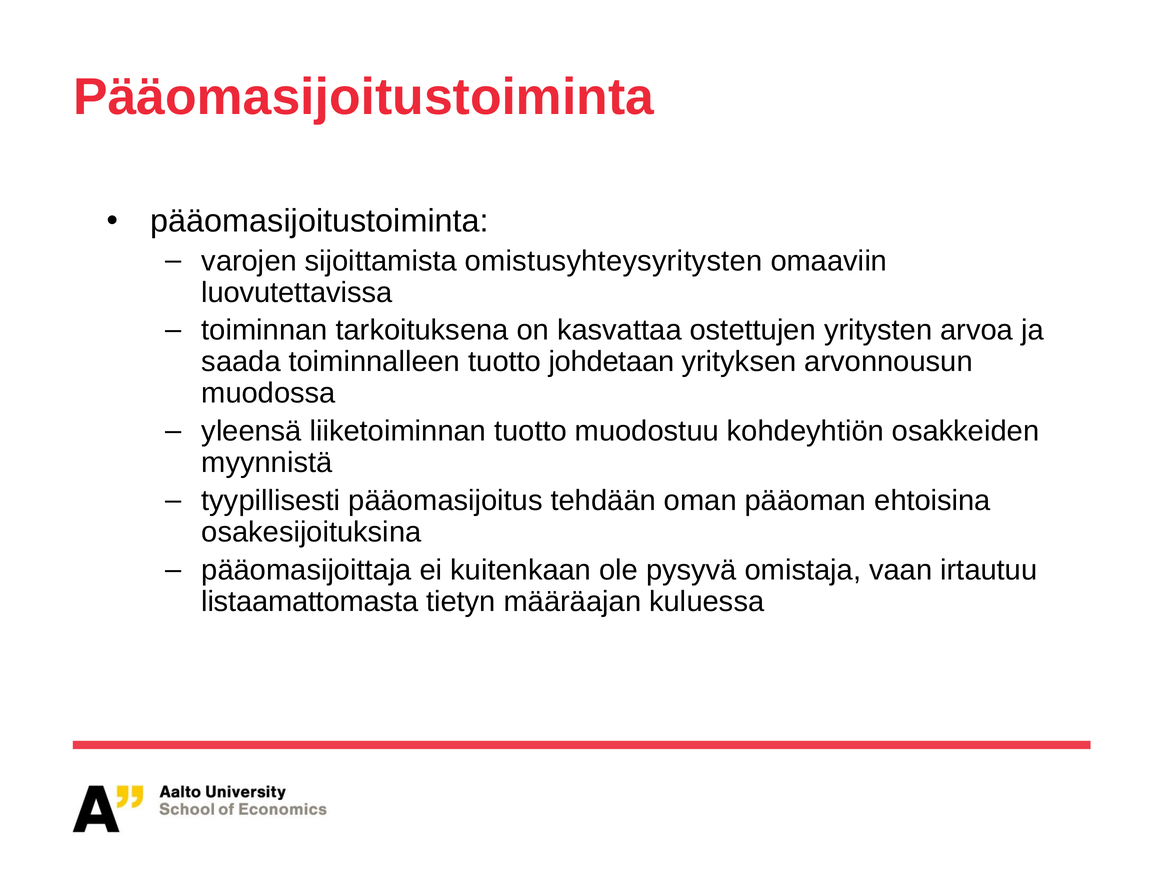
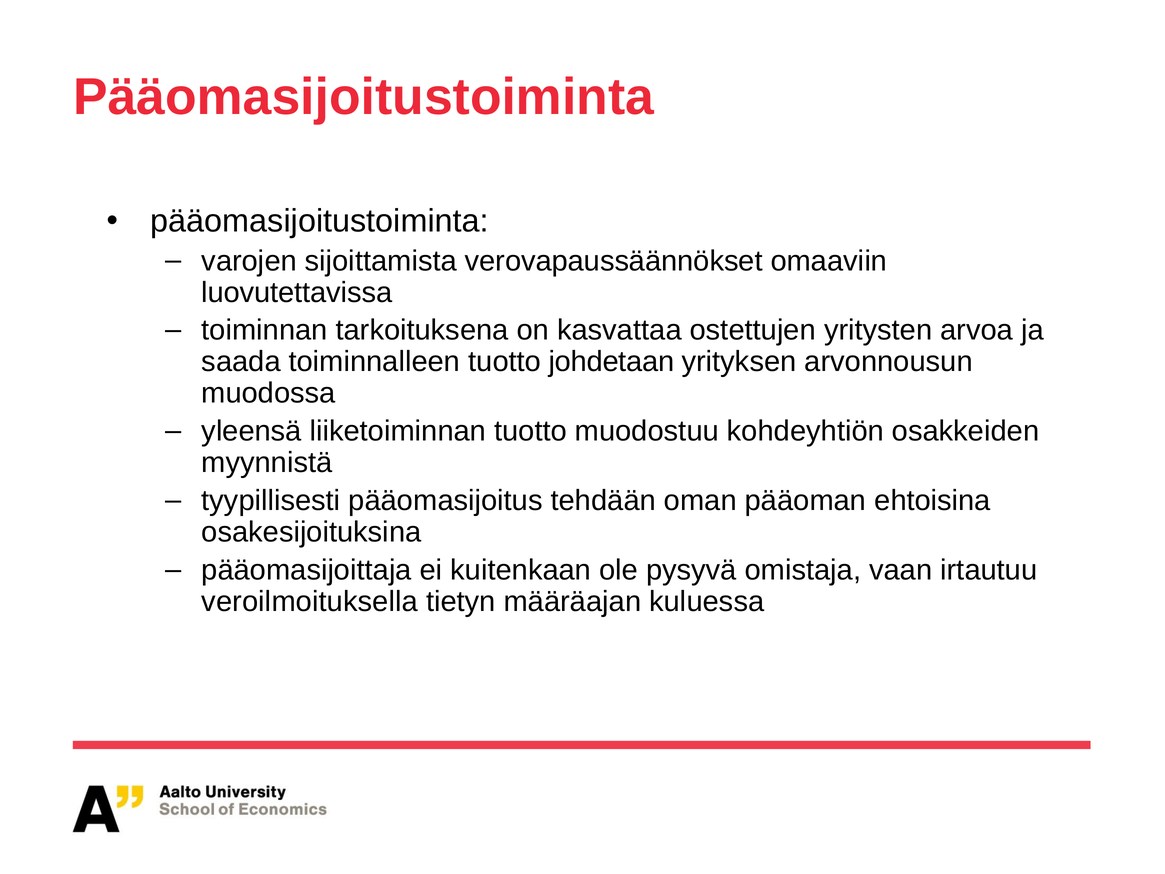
omistusyhteysyritysten: omistusyhteysyritysten -> verovapaussäännökset
listaamattomasta: listaamattomasta -> veroilmoituksella
